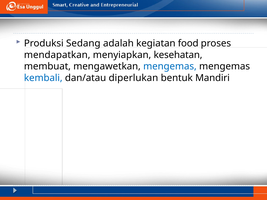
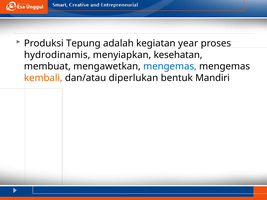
Sedang: Sedang -> Tepung
food: food -> year
mendapatkan: mendapatkan -> hydrodinamis
kembali colour: blue -> orange
